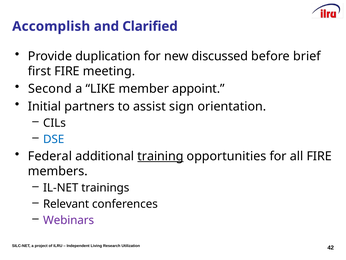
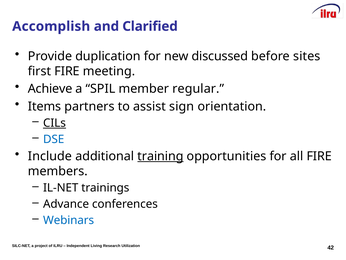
brief: brief -> sites
Second: Second -> Achieve
LIKE: LIKE -> SPIL
appoint: appoint -> regular
Initial: Initial -> Items
CILs underline: none -> present
Federal: Federal -> Include
Relevant: Relevant -> Advance
Webinars colour: purple -> blue
